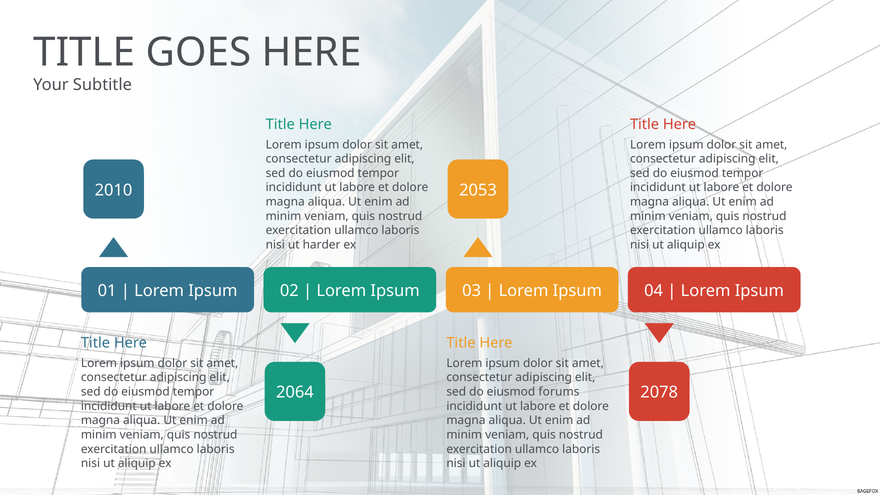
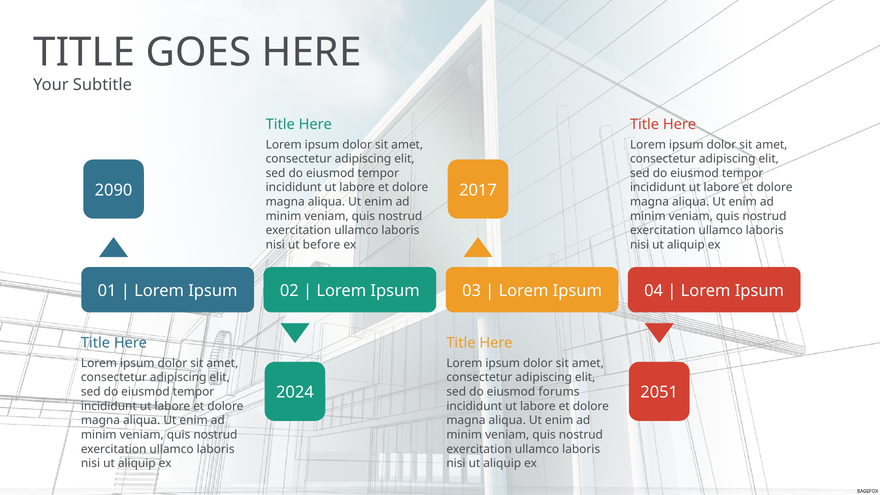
2010: 2010 -> 2090
2053: 2053 -> 2017
harder: harder -> before
2064: 2064 -> 2024
2078: 2078 -> 2051
